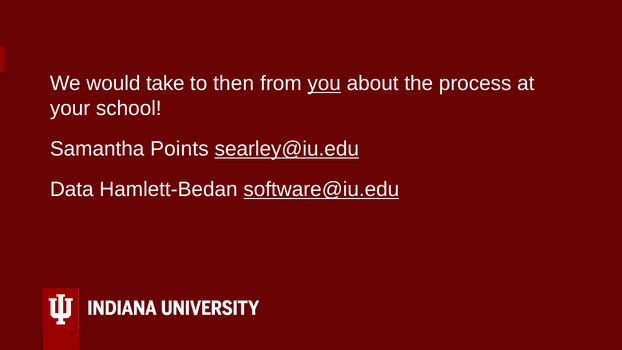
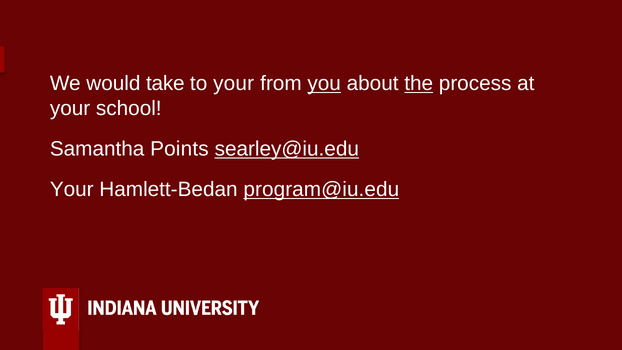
to then: then -> your
the underline: none -> present
Data at (72, 189): Data -> Your
software@iu.edu: software@iu.edu -> program@iu.edu
